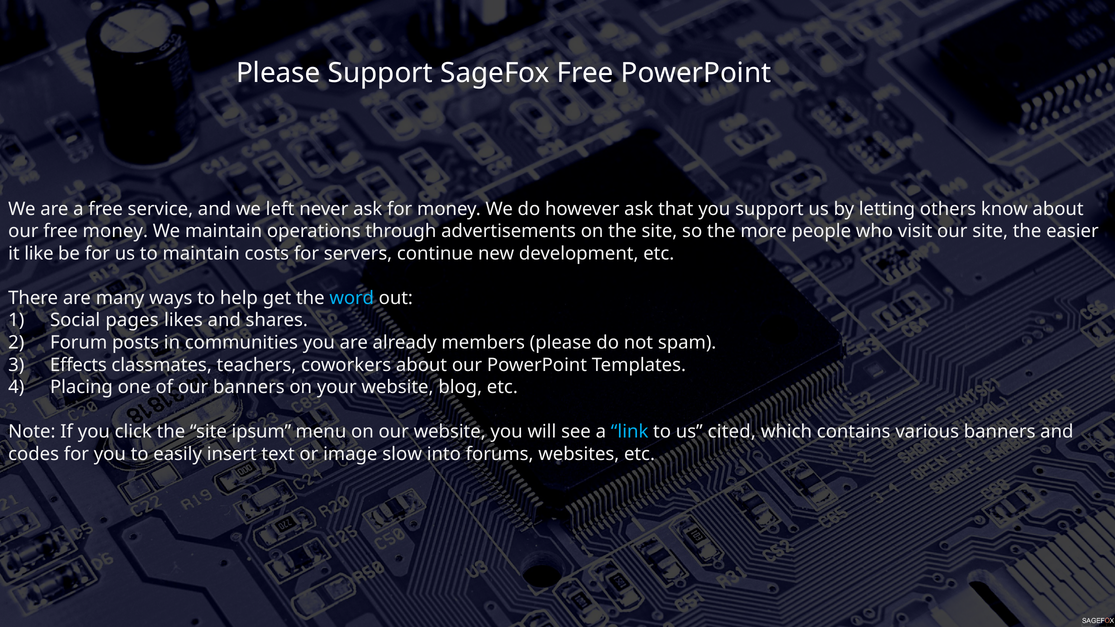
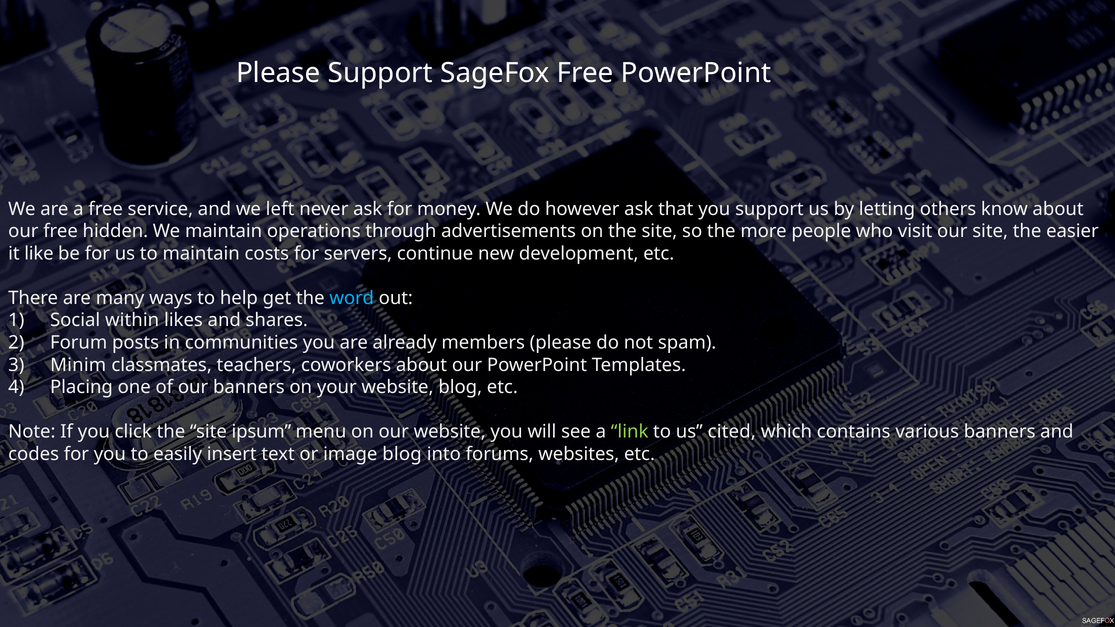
free money: money -> hidden
pages: pages -> within
Effects: Effects -> Minim
link colour: light blue -> light green
image slow: slow -> blog
